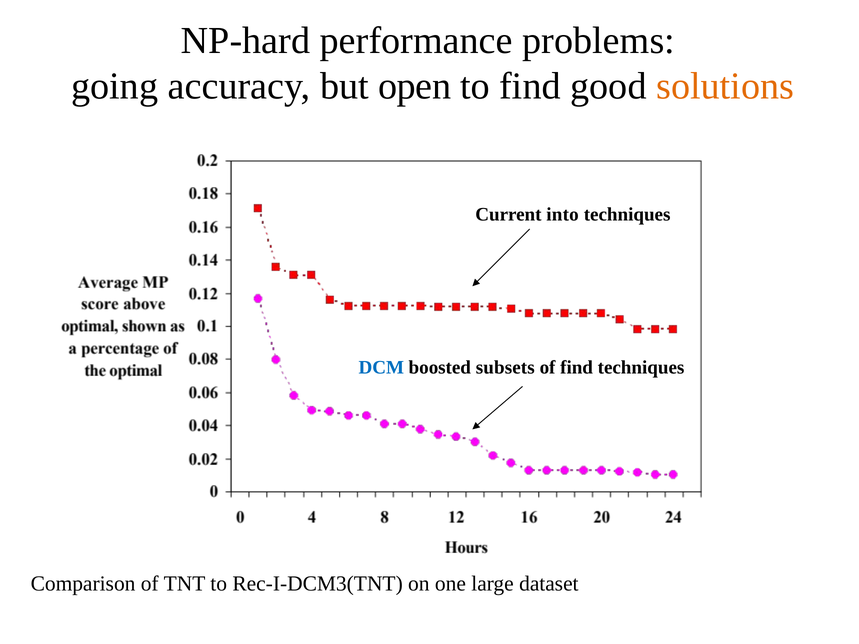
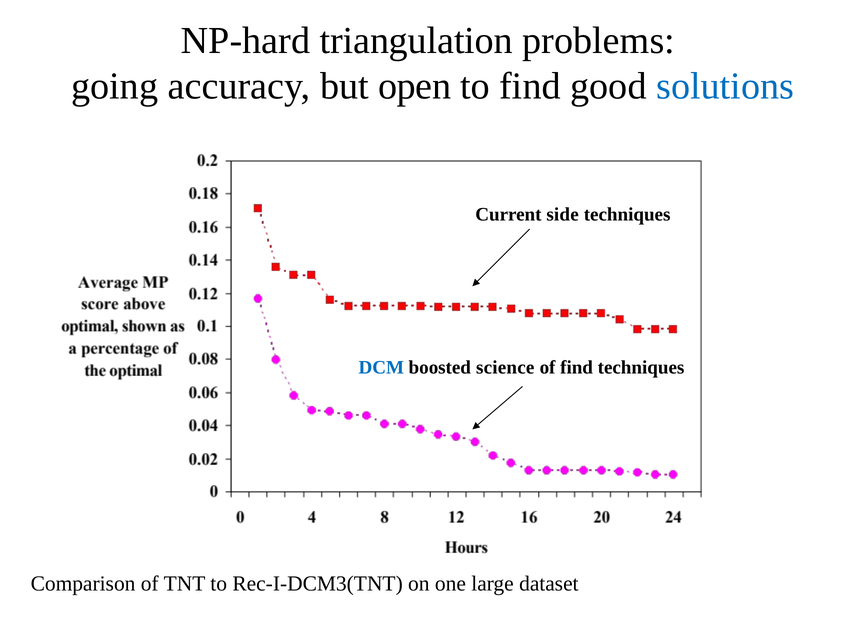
performance: performance -> triangulation
solutions colour: orange -> blue
into: into -> side
subsets: subsets -> science
